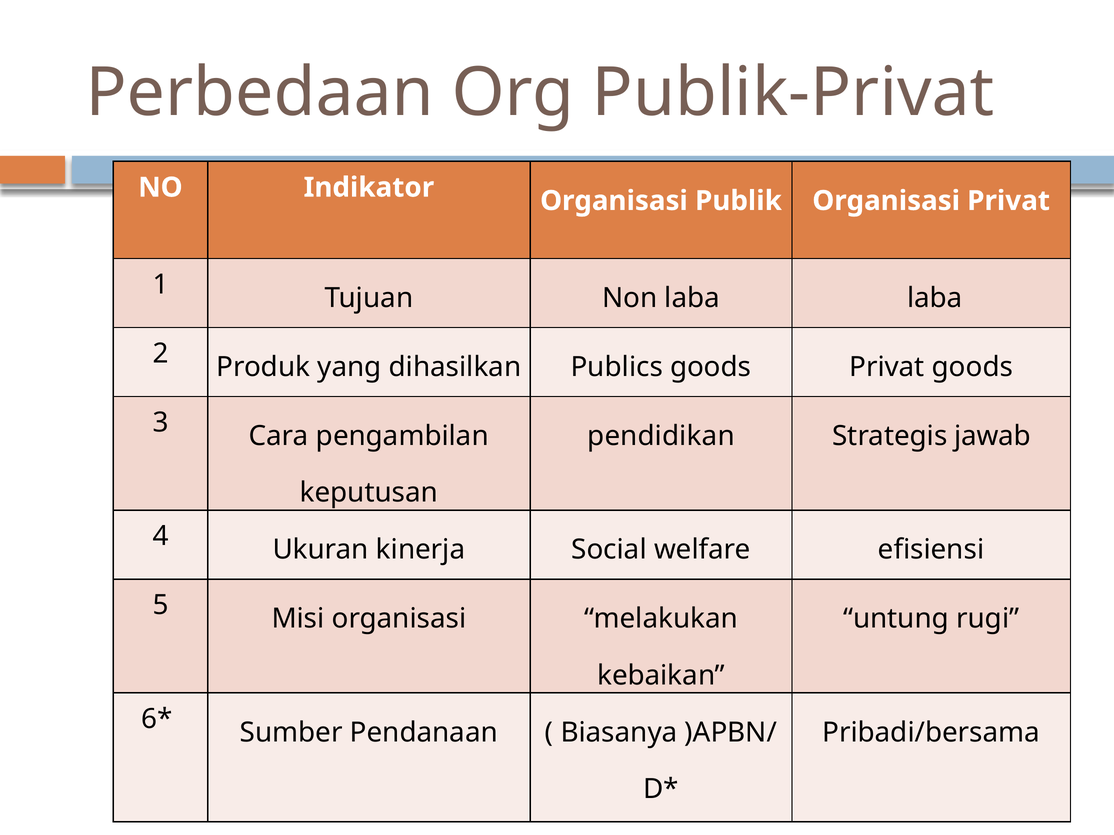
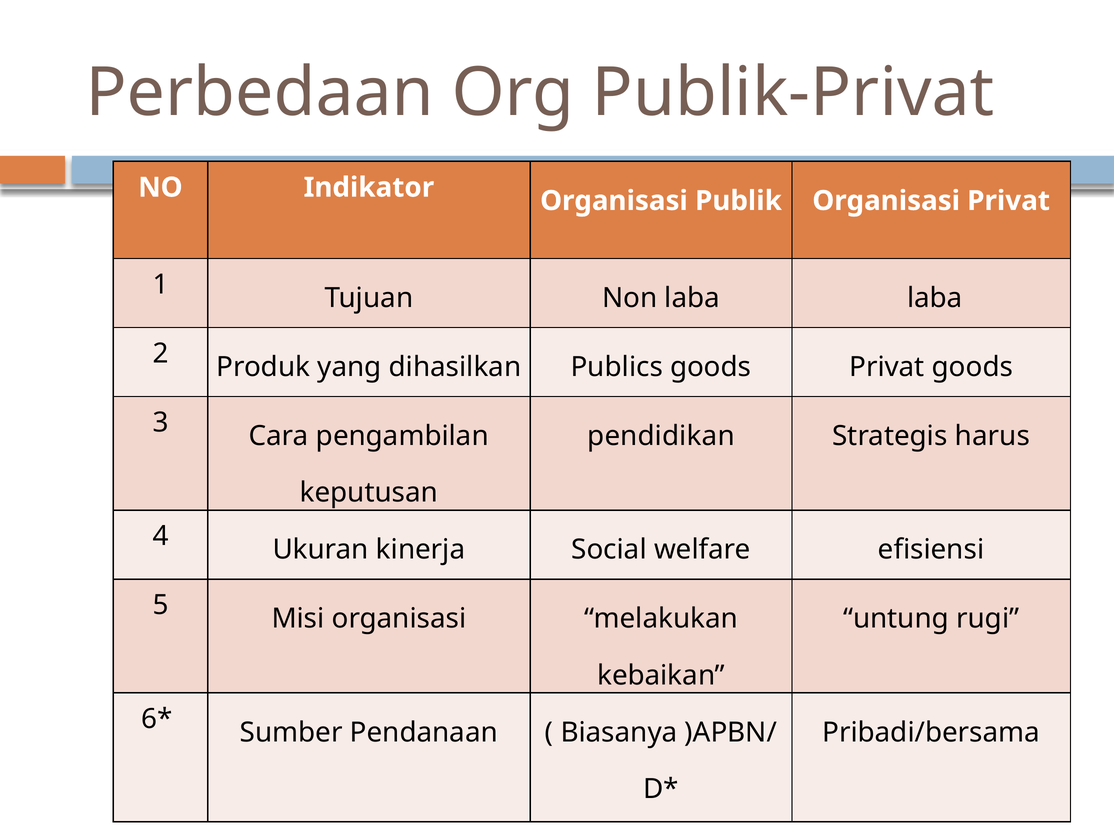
jawab: jawab -> harus
